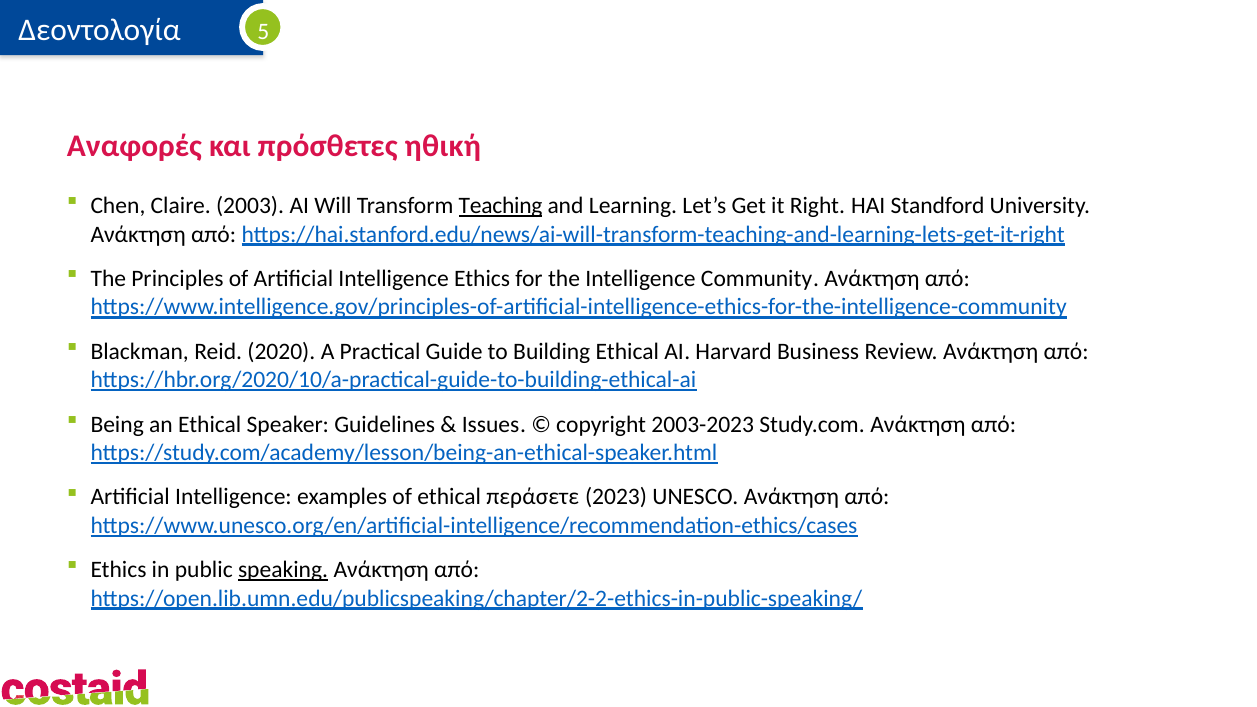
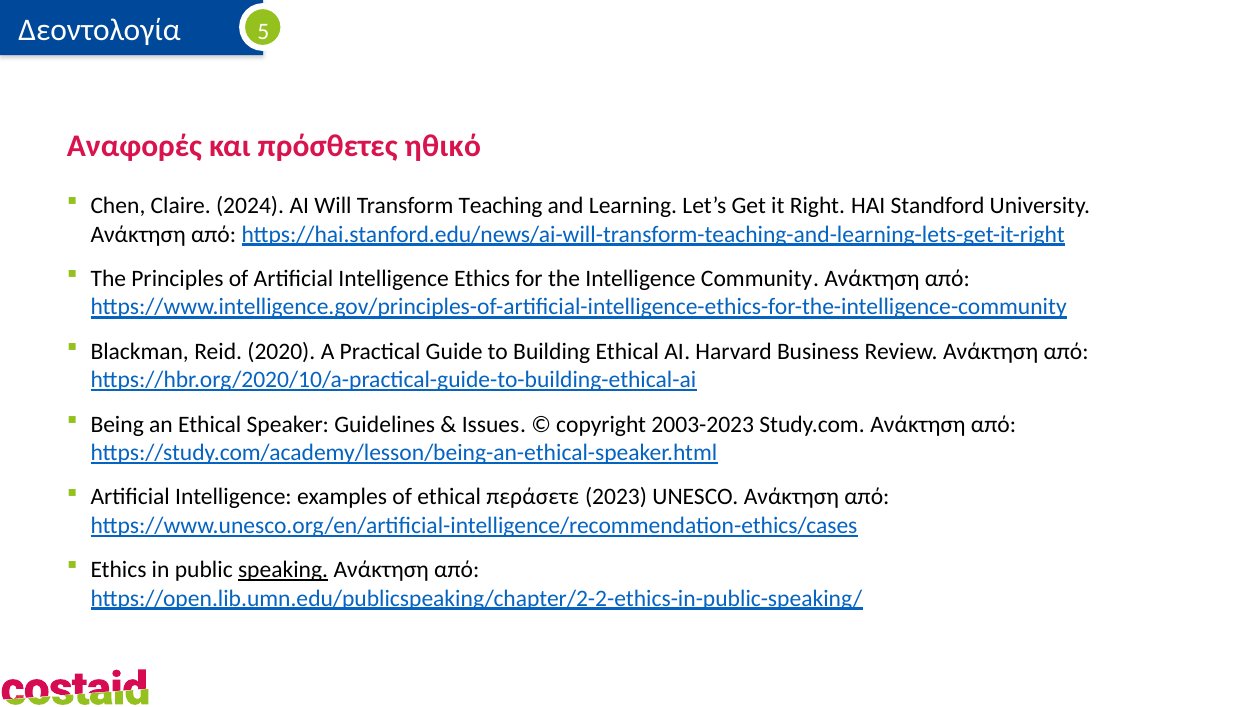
ηθική: ηθική -> ηθικό
2003: 2003 -> 2024
Teaching underline: present -> none
